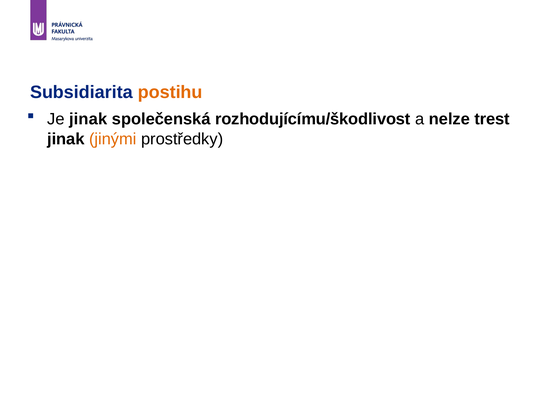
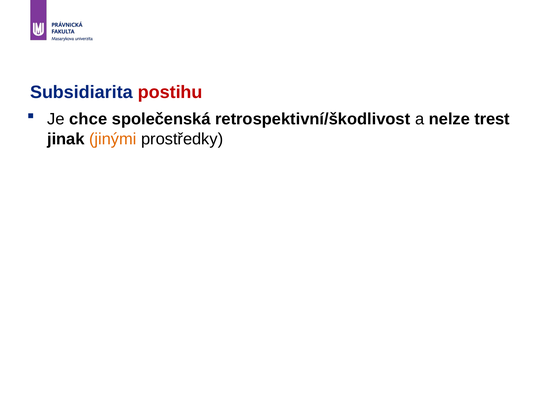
postihu colour: orange -> red
Je jinak: jinak -> chce
rozhodujícímu/škodlivost: rozhodujícímu/škodlivost -> retrospektivní/škodlivost
